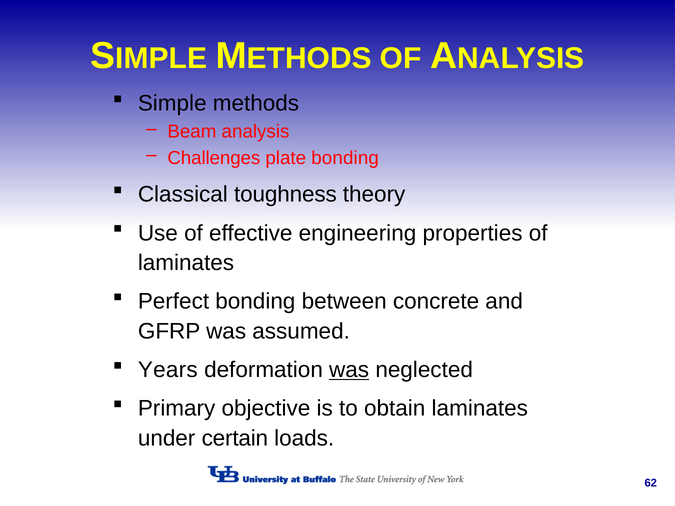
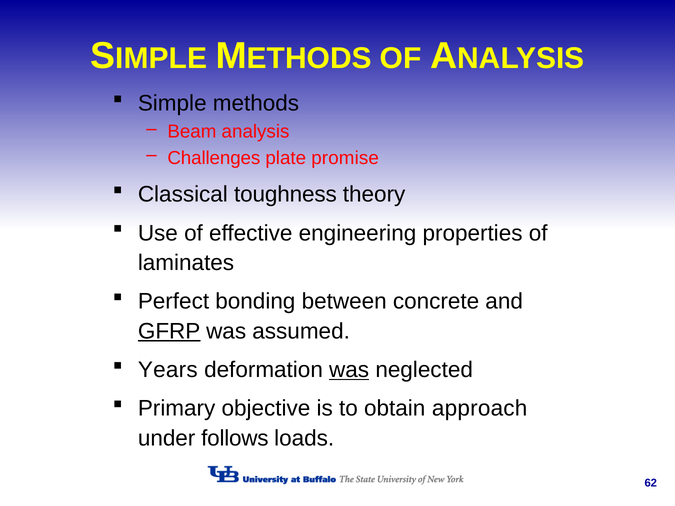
plate bonding: bonding -> promise
GFRP underline: none -> present
obtain laminates: laminates -> approach
certain: certain -> follows
